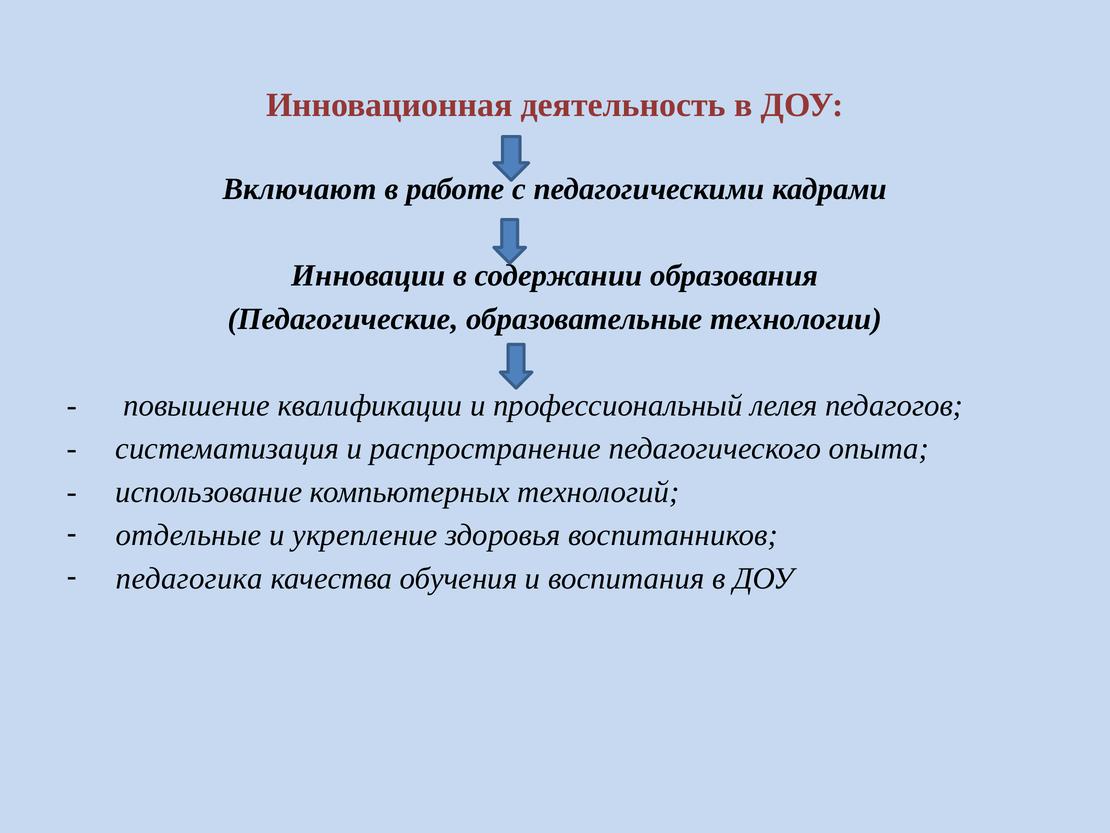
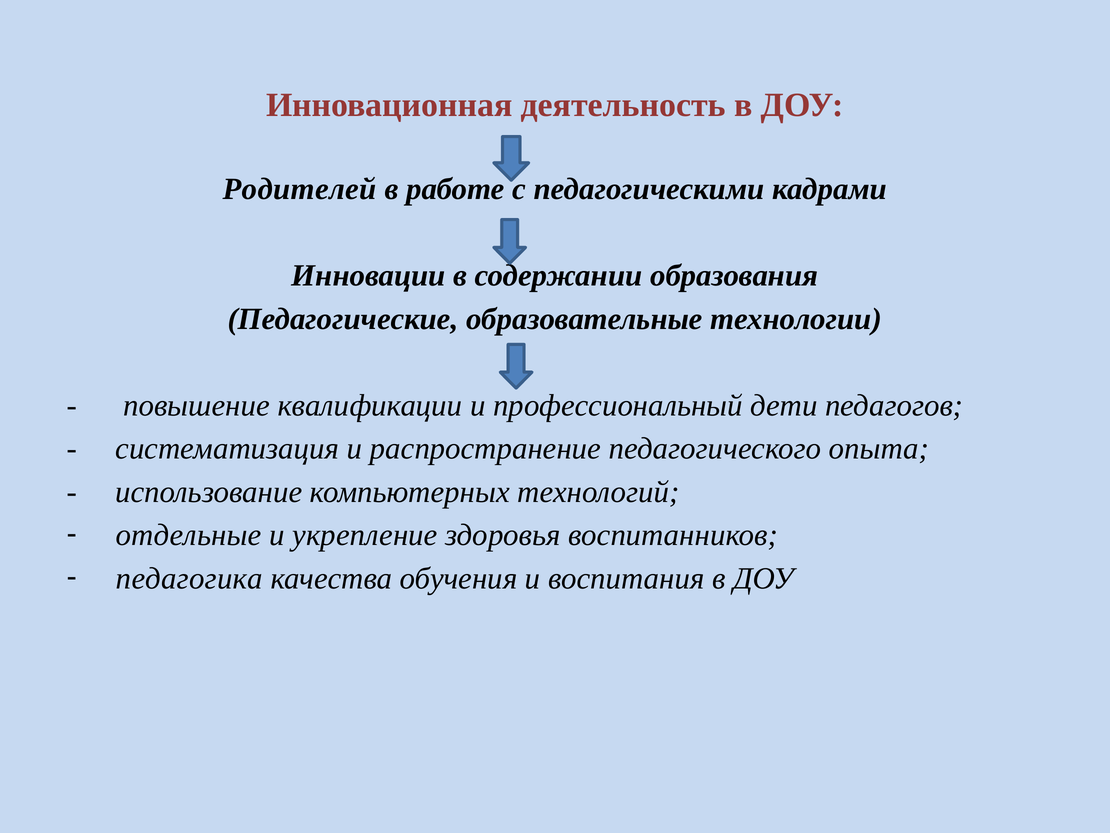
Включают: Включают -> Родителей
лелея: лелея -> дети
